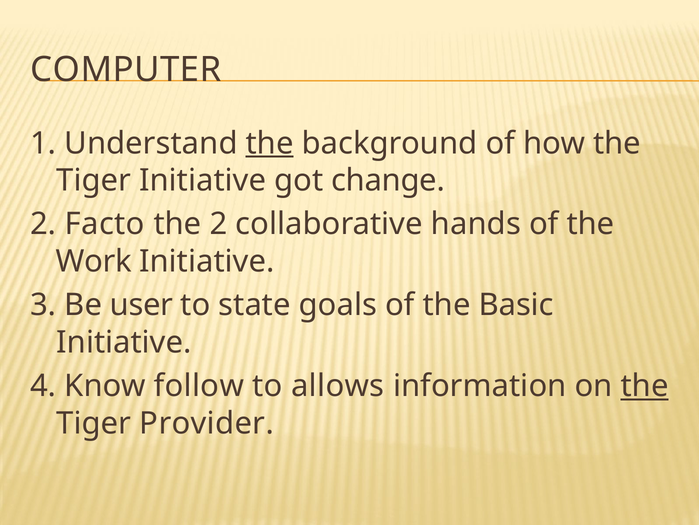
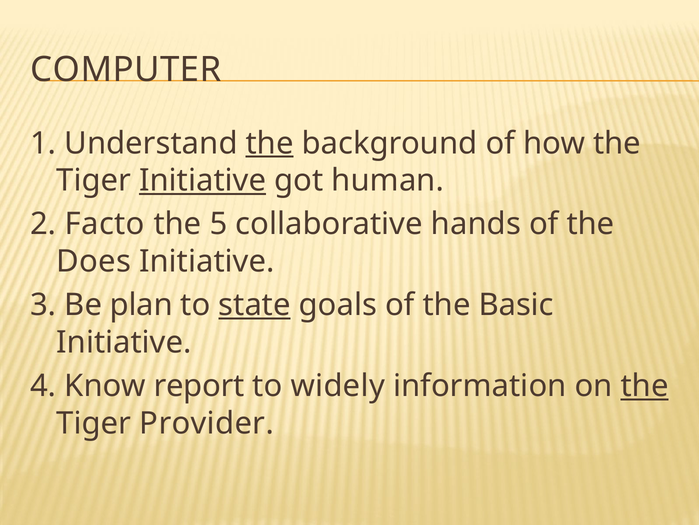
Initiative at (203, 180) underline: none -> present
change: change -> human
the 2: 2 -> 5
Work: Work -> Does
user: user -> plan
state underline: none -> present
follow: follow -> report
allows: allows -> widely
